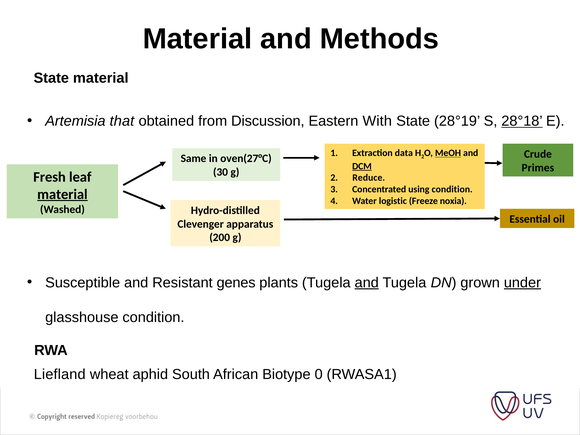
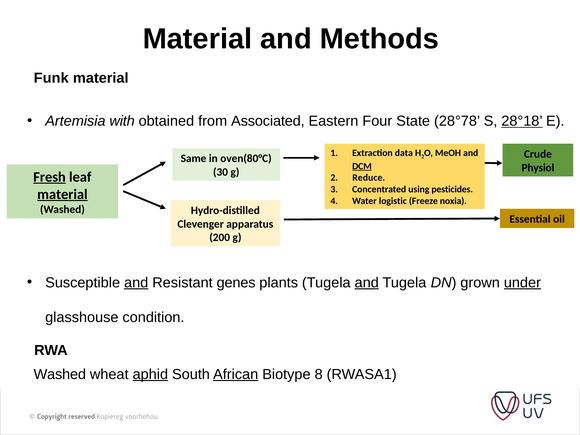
State at (51, 78): State -> Funk
that: that -> with
Discussion: Discussion -> Associated
With: With -> Four
28°19: 28°19 -> 28°78
MeOH underline: present -> none
oven(27°C: oven(27°C -> oven(80°C
Primes: Primes -> Physiol
Fresh underline: none -> present
using condition: condition -> pesticides
and at (136, 283) underline: none -> present
Liefland at (60, 374): Liefland -> Washed
aphid underline: none -> present
African underline: none -> present
0: 0 -> 8
